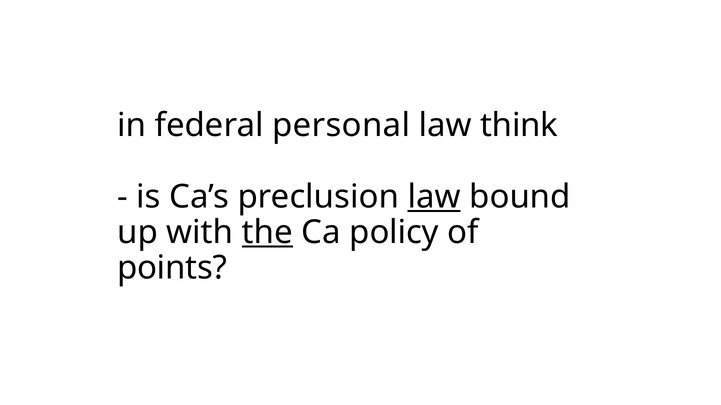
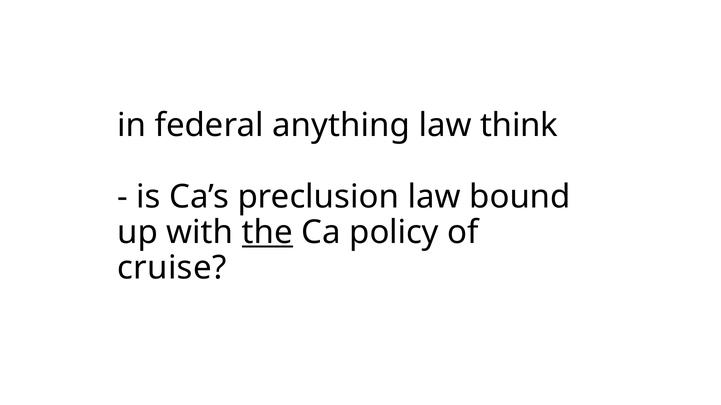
personal: personal -> anything
law at (434, 197) underline: present -> none
points: points -> cruise
